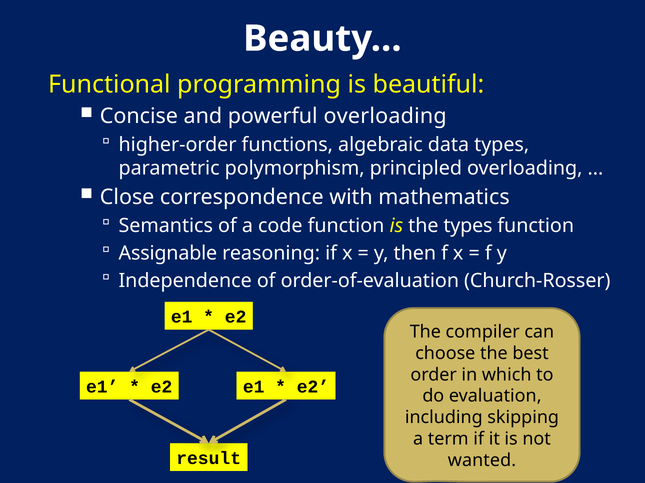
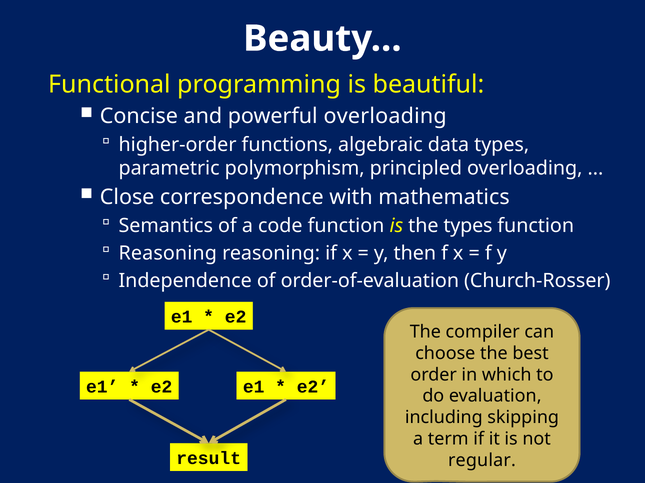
Assignable at (168, 254): Assignable -> Reasoning
wanted: wanted -> regular
